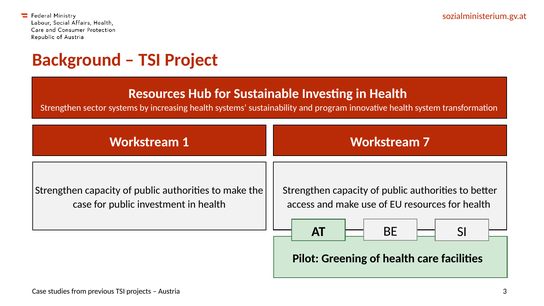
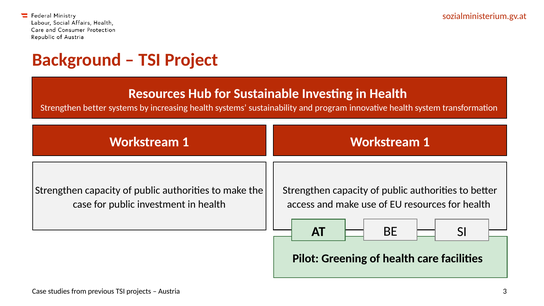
Strengthen sector: sector -> better
1 Workstream 7: 7 -> 1
